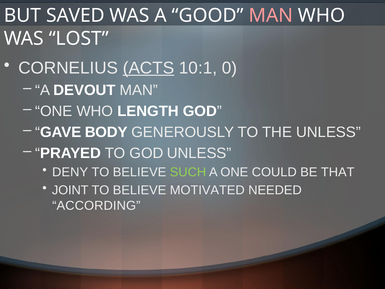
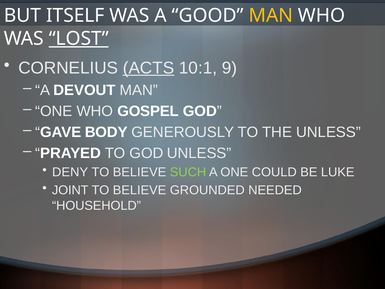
SAVED: SAVED -> ITSELF
MAN at (271, 15) colour: pink -> yellow
LOST underline: none -> present
0: 0 -> 9
LENGTH: LENGTH -> GOSPEL
THAT: THAT -> LUKE
MOTIVATED: MOTIVATED -> GROUNDED
ACCORDING: ACCORDING -> HOUSEHOLD
